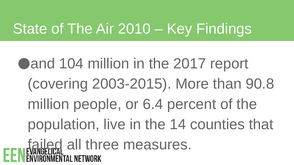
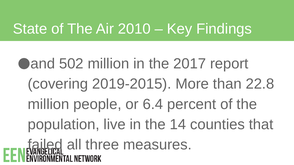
104: 104 -> 502
2003-2015: 2003-2015 -> 2019-2015
90.8: 90.8 -> 22.8
